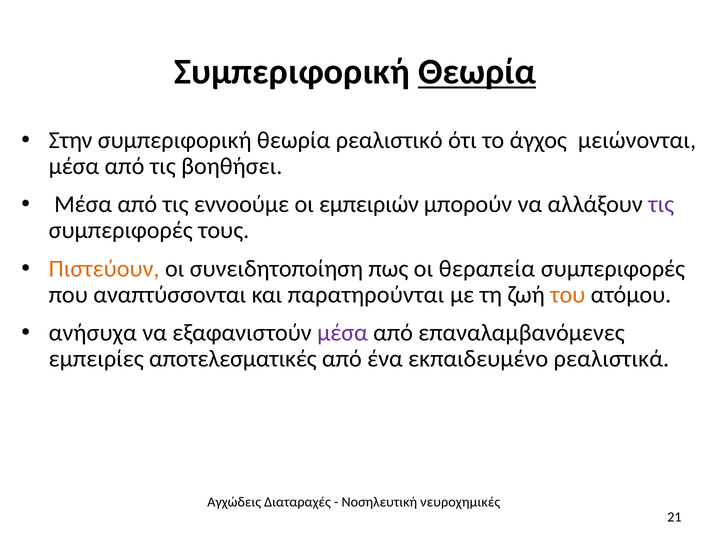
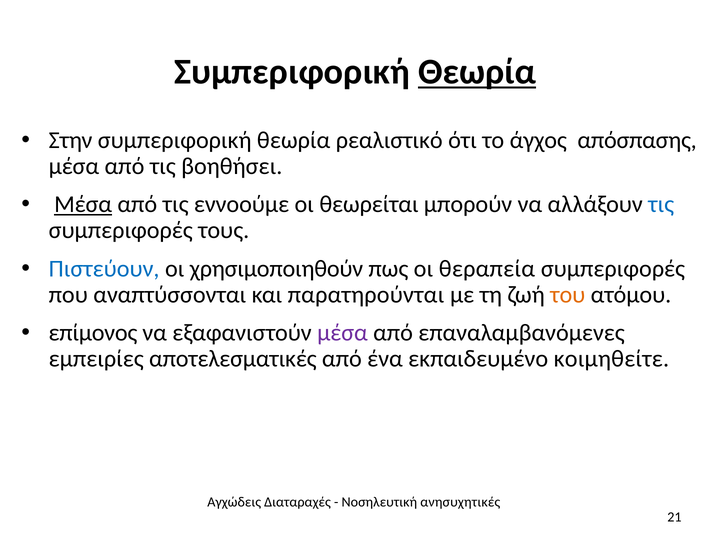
μειώνονται: μειώνονται -> απόσπασης
Μέσα at (83, 204) underline: none -> present
εμπειριών: εμπειριών -> θεωρείται
τις at (661, 204) colour: purple -> blue
Πιστεύουν colour: orange -> blue
συνειδητοποίηση: συνειδητοποίηση -> χρησιμοποιηθούν
ανήσυχα: ανήσυχα -> επίμονος
ρεαλιστικά: ρεαλιστικά -> κοιμηθείτε
νευροχημικές: νευροχημικές -> ανησυχητικές
